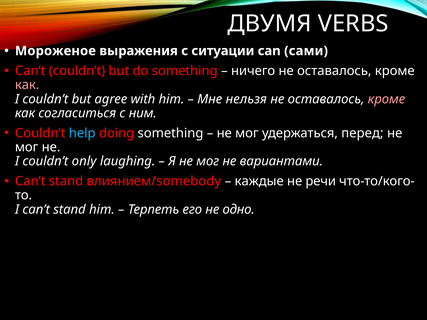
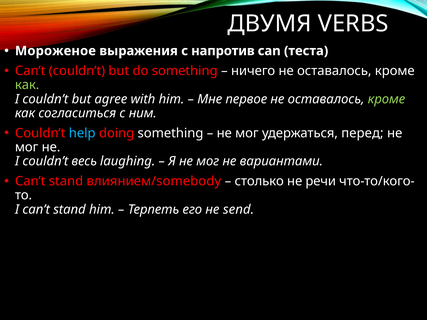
ситуации: ситуации -> напротив
сами: сами -> теста
как at (27, 85) colour: pink -> light green
нельзя: нельзя -> первое
кроме at (386, 99) colour: pink -> light green
only: only -> весь
каждые: каждые -> столько
одно: одно -> send
